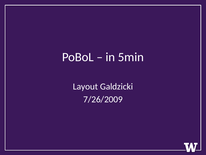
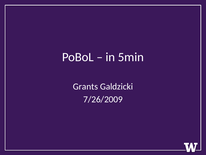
Layout: Layout -> Grants
